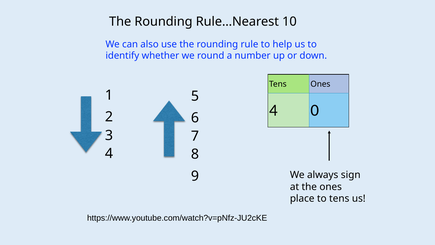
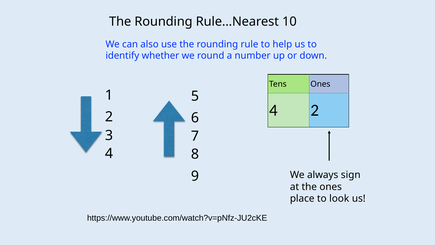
4 0: 0 -> 2
to tens: tens -> look
